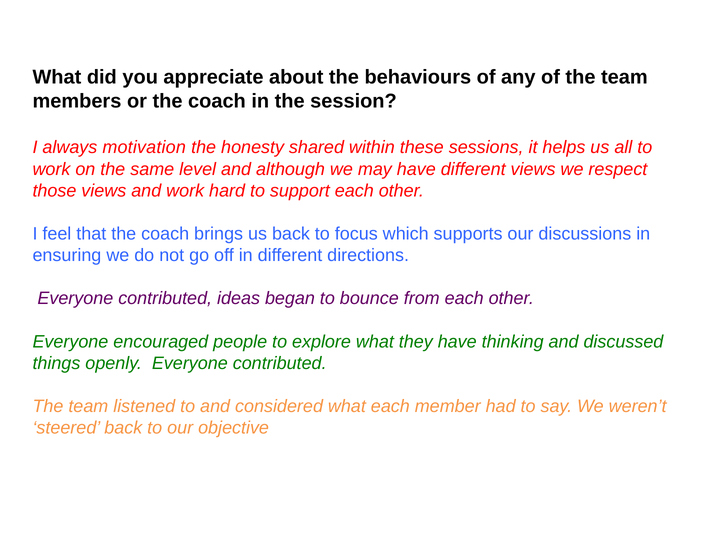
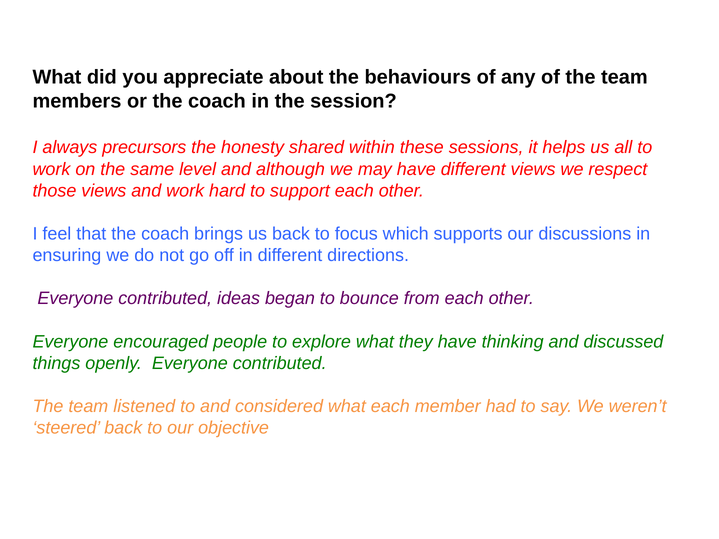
motivation: motivation -> precursors
